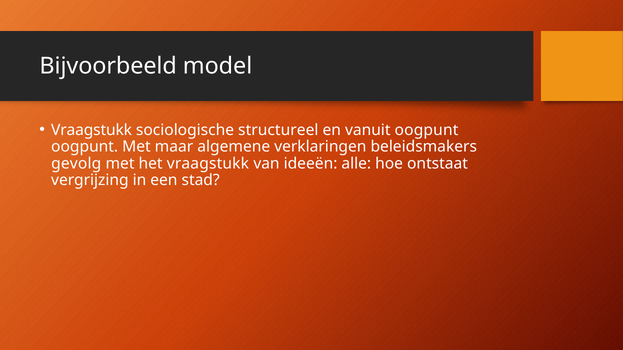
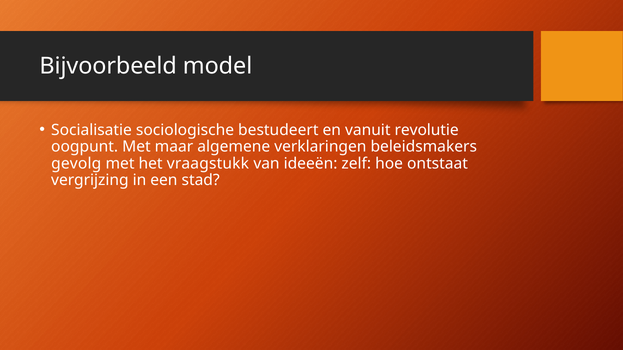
Vraagstukk at (92, 130): Vraagstukk -> Socialisatie
structureel: structureel -> bestudeert
vanuit oogpunt: oogpunt -> revolutie
alle: alle -> zelf
